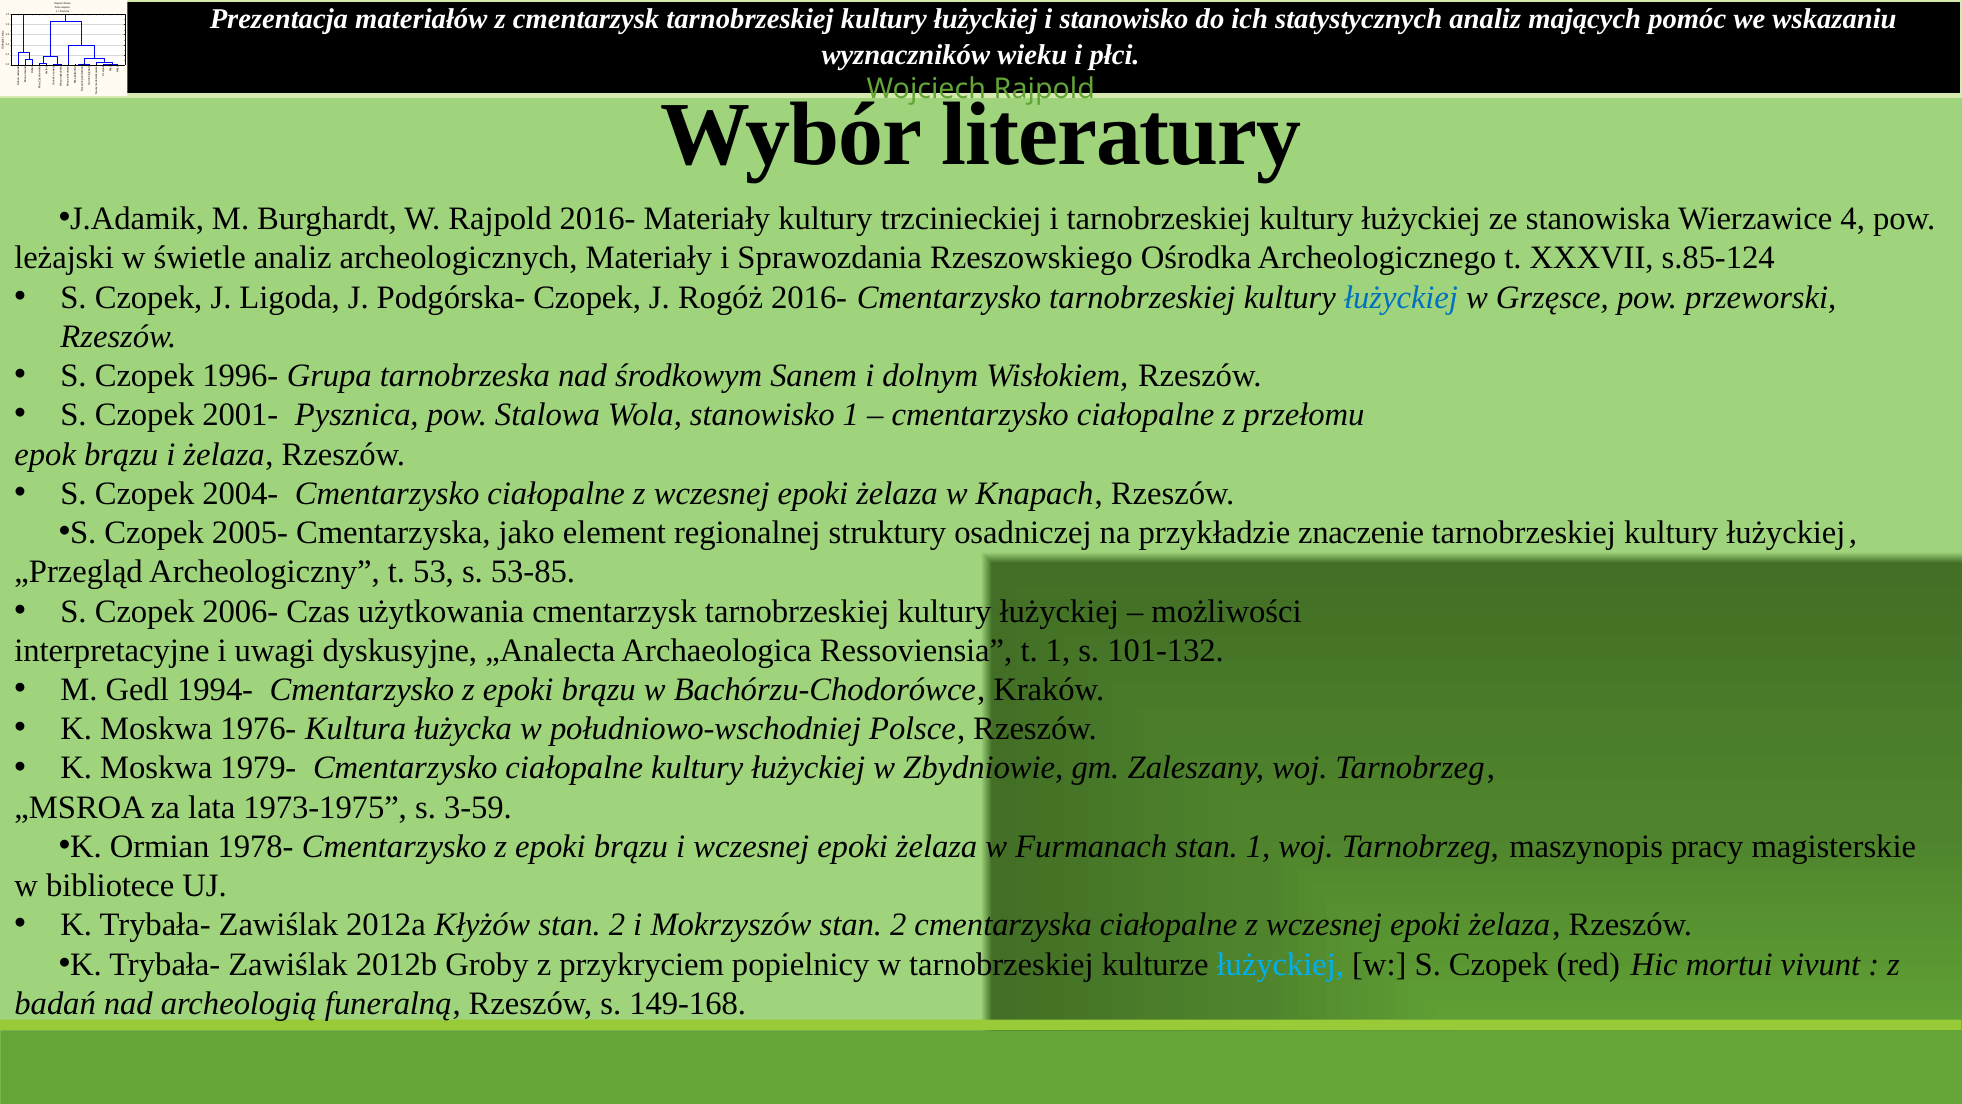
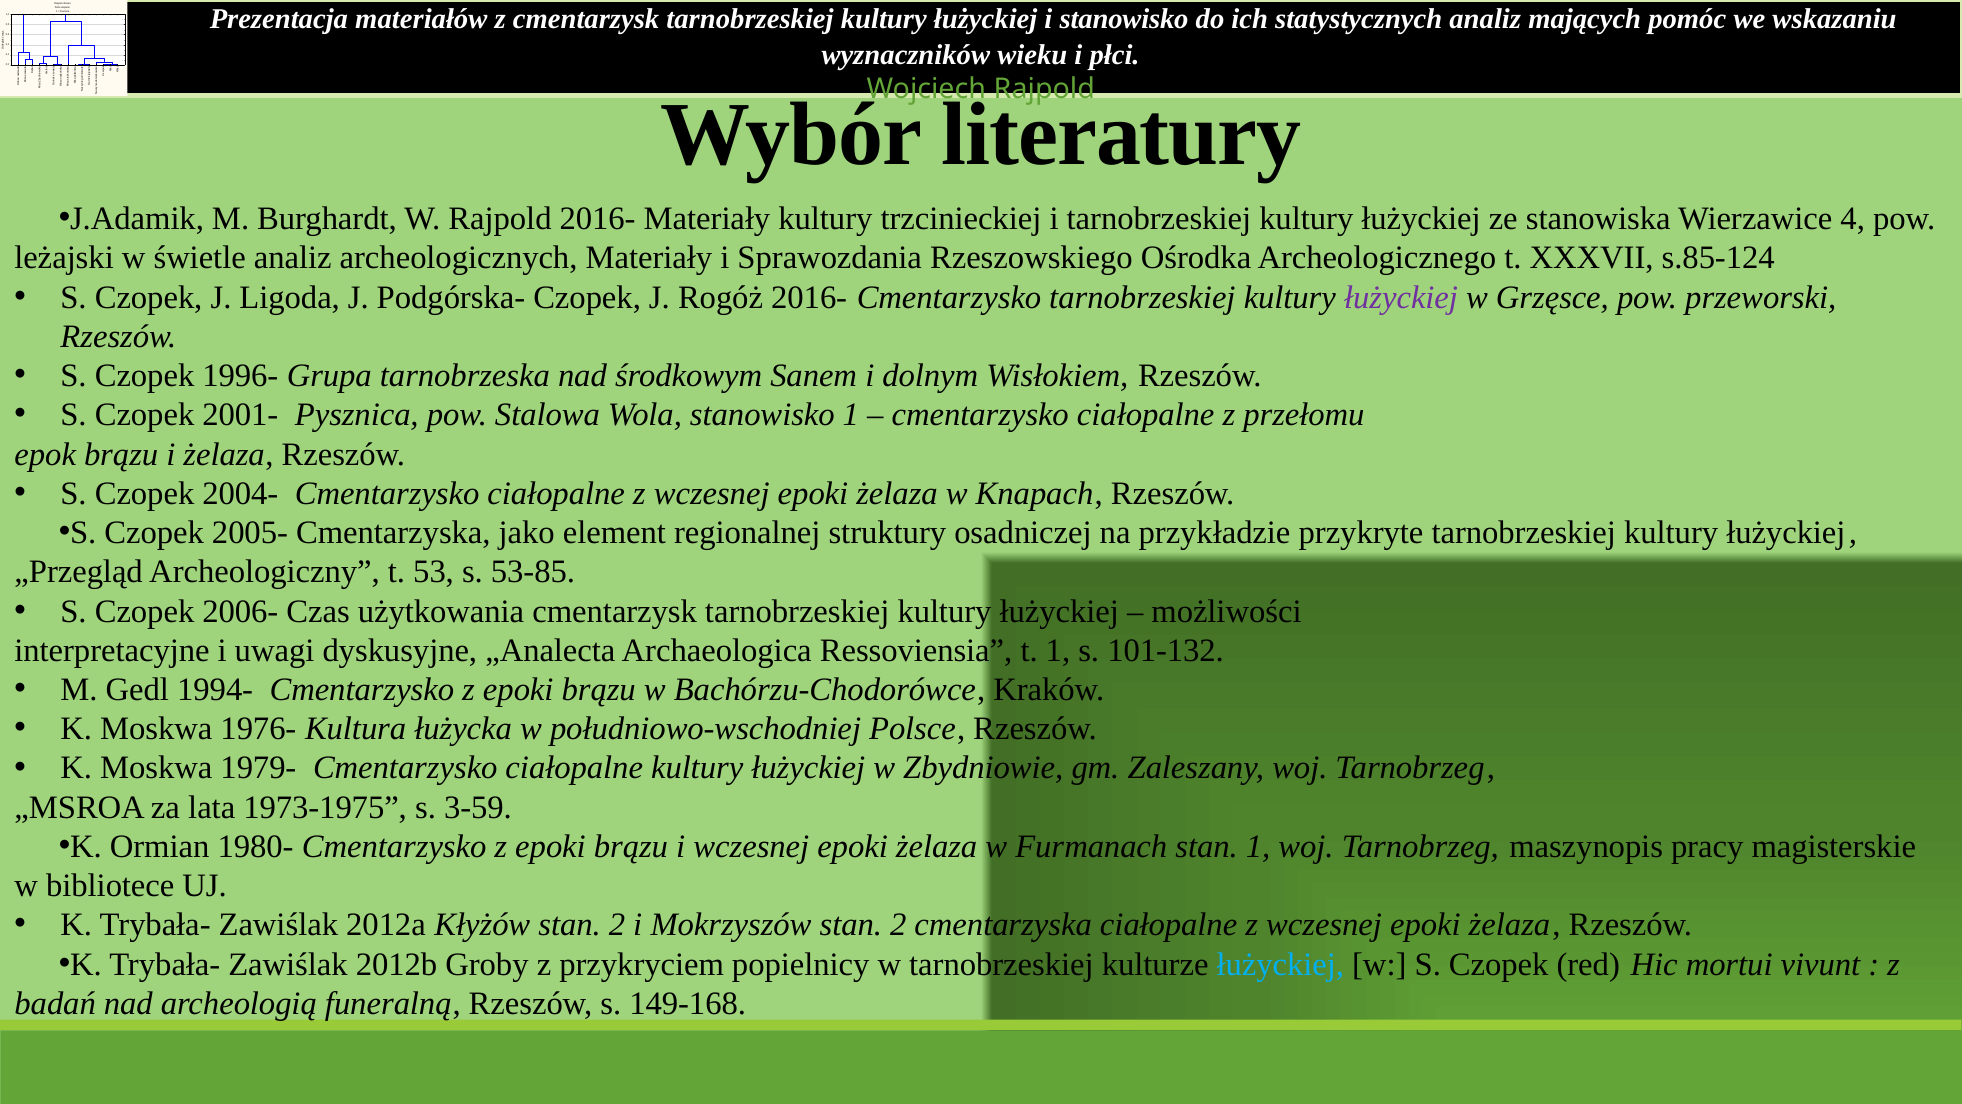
łużyckiej at (1401, 297) colour: blue -> purple
znaczenie: znaczenie -> przykryte
1978-: 1978- -> 1980-
